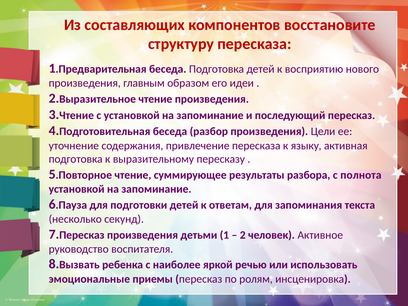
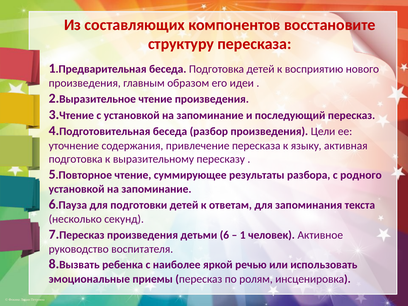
полнота: полнота -> родного
детьми 1: 1 -> 6
2 at (243, 235): 2 -> 1
